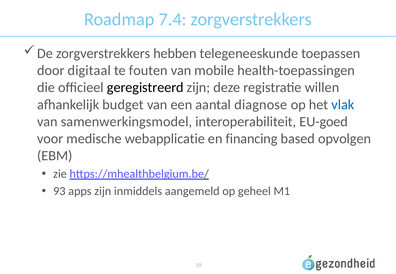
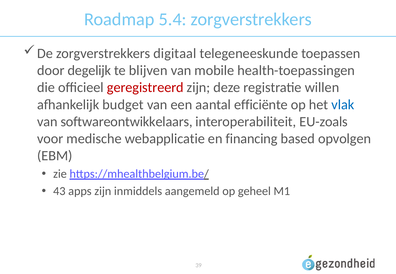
7.4: 7.4 -> 5.4
hebben: hebben -> digitaal
digitaal: digitaal -> degelijk
fouten: fouten -> blijven
geregistreerd colour: black -> red
diagnose: diagnose -> efficiënte
samenwerkingsmodel: samenwerkingsmodel -> softwareontwikkelaars
EU-goed: EU-goed -> EU-zoals
93: 93 -> 43
